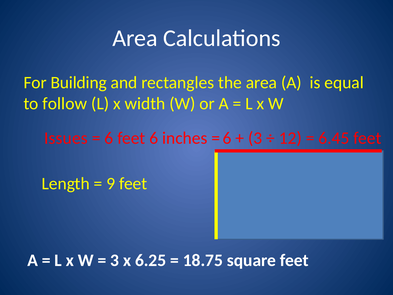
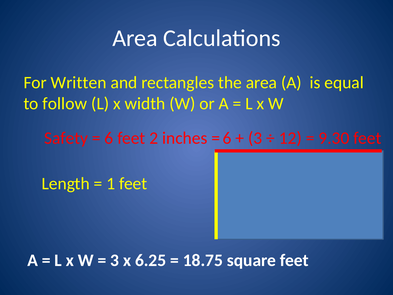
Building: Building -> Written
Issues: Issues -> Safety
6 feet 6: 6 -> 2
6.45: 6.45 -> 9.30
9: 9 -> 1
